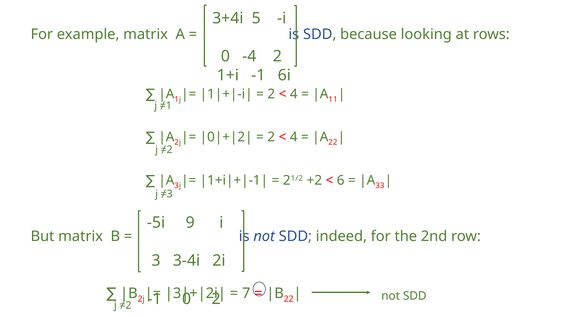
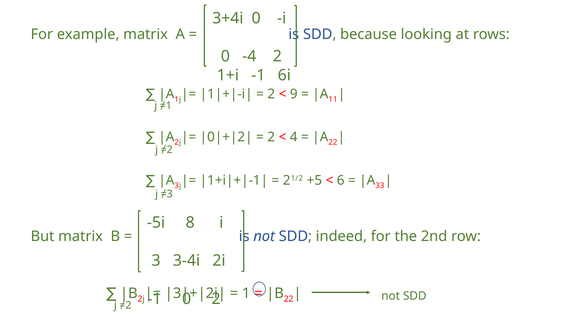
3+4i 5: 5 -> 0
4 at (294, 94): 4 -> 9
+2: +2 -> +5
9: 9 -> 8
7 at (246, 293): 7 -> 1
